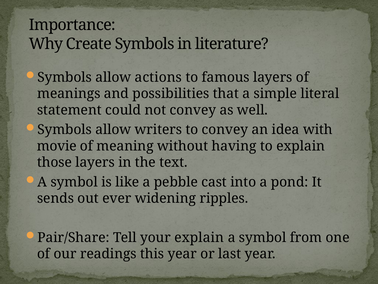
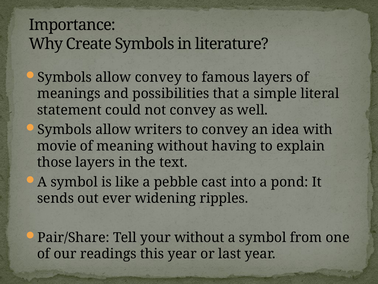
allow actions: actions -> convey
your explain: explain -> without
